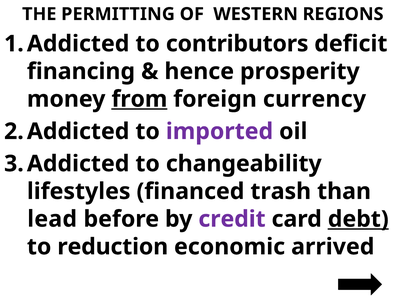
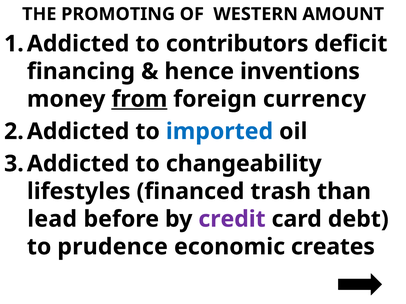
PERMITTING: PERMITTING -> PROMOTING
REGIONS: REGIONS -> AMOUNT
prosperity: prosperity -> inventions
imported colour: purple -> blue
debt underline: present -> none
reduction: reduction -> prudence
arrived: arrived -> creates
